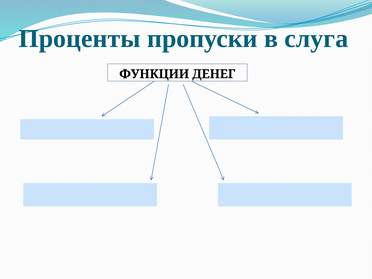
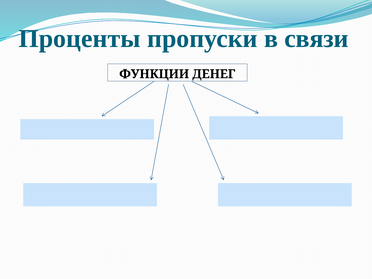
слуга: слуга -> связи
